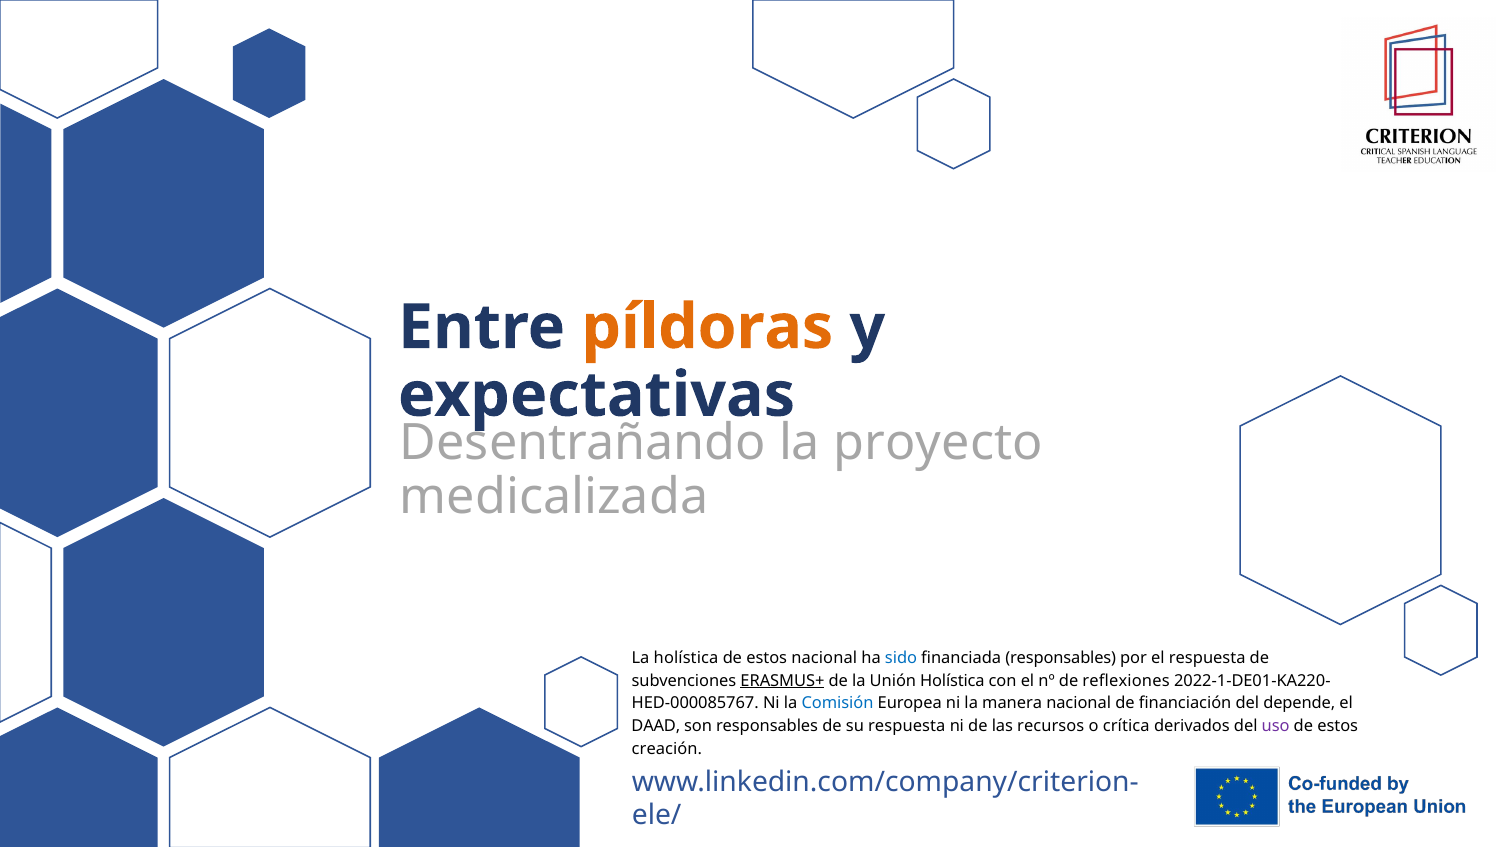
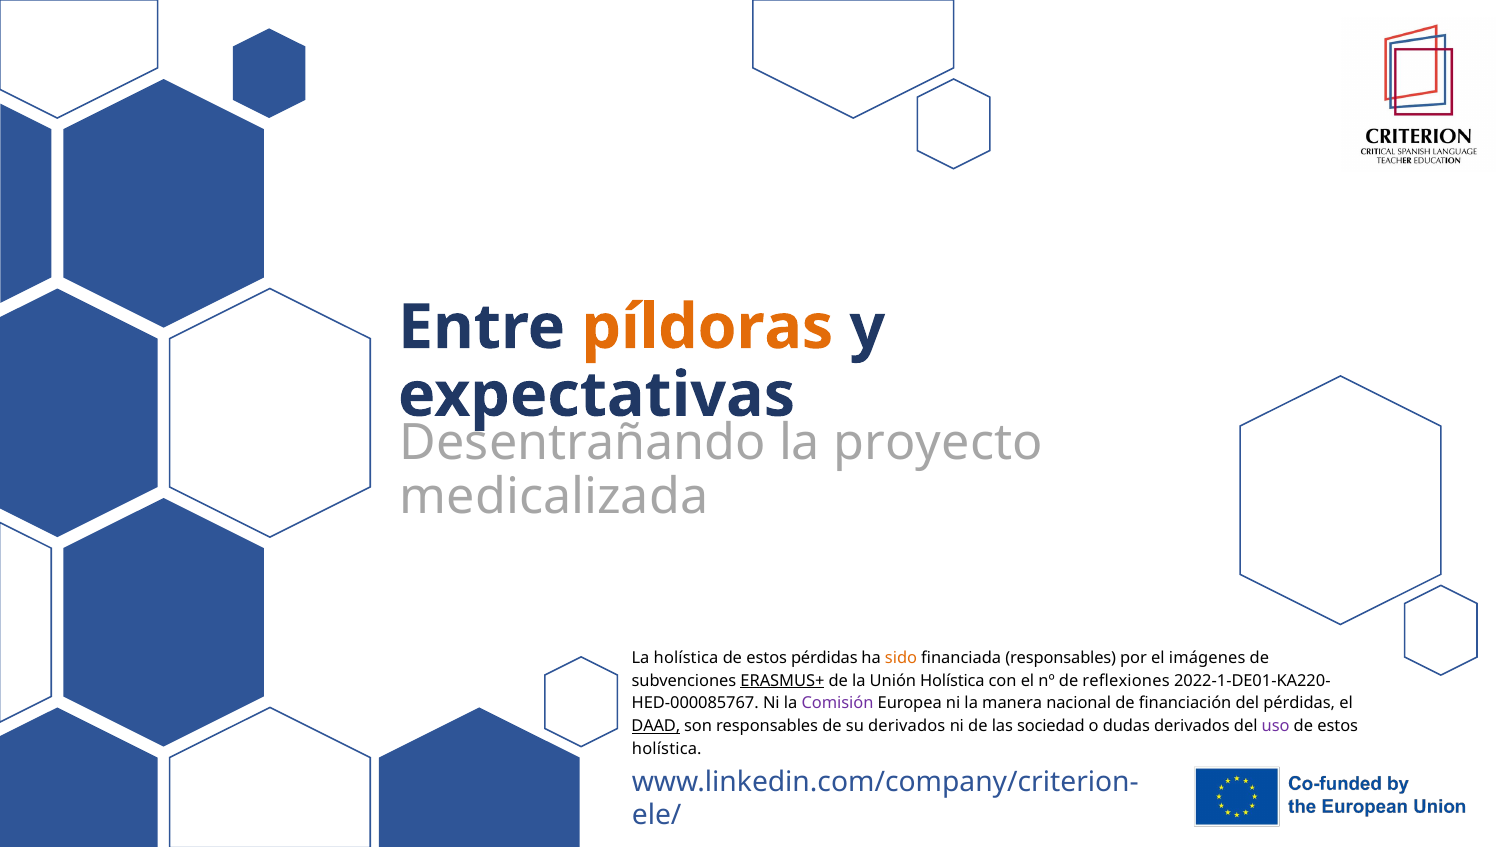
estos nacional: nacional -> pérdidas
sido colour: blue -> orange
el respuesta: respuesta -> imágenes
Comisión colour: blue -> purple
del depende: depende -> pérdidas
DAAD underline: none -> present
su respuesta: respuesta -> derivados
recursos: recursos -> sociedad
crítica: crítica -> dudas
creación at (667, 749): creación -> holística
